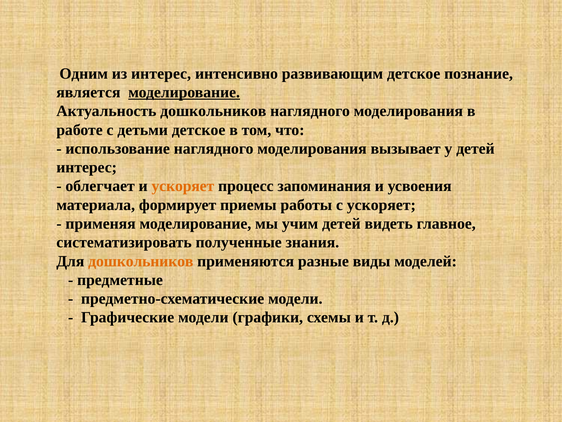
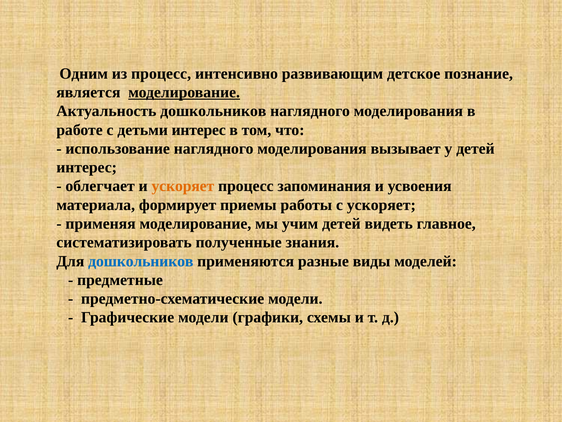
из интерес: интерес -> процесс
детьми детское: детское -> интерес
дошкольников at (141, 261) colour: orange -> blue
